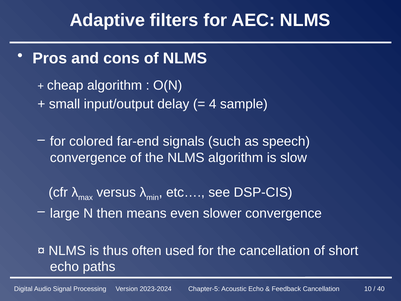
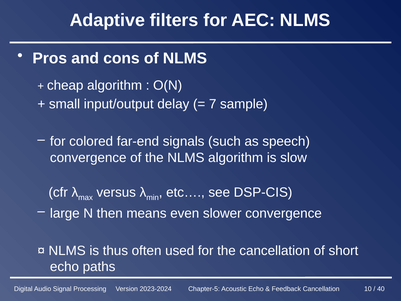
4: 4 -> 7
